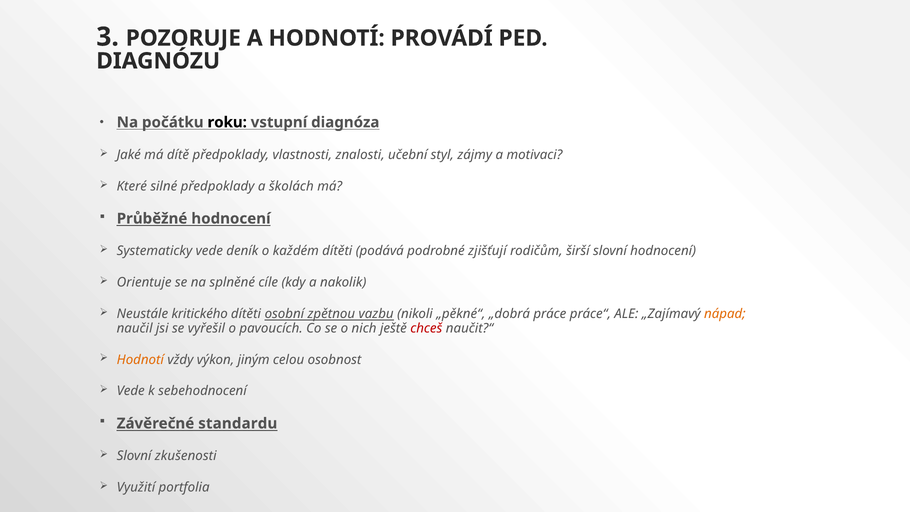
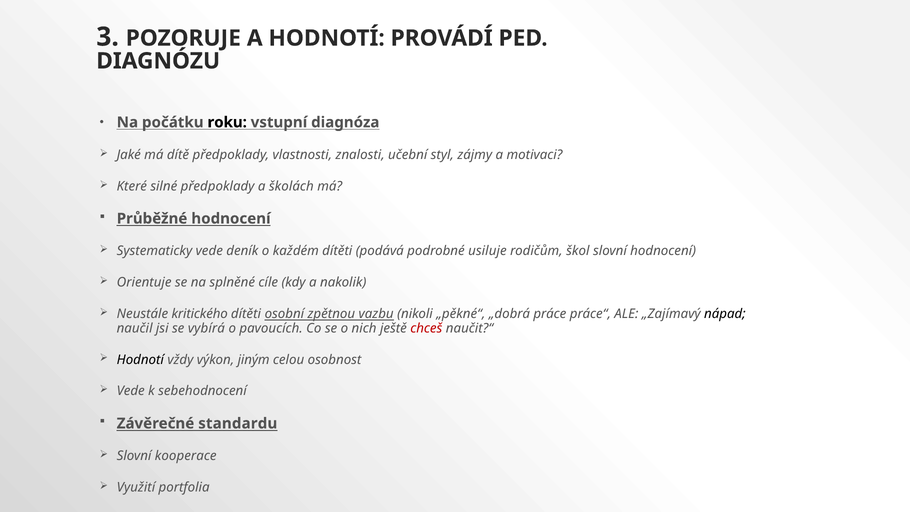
zjišťují: zjišťují -> usiluje
širší: širší -> škol
nápad colour: orange -> black
vyřešil: vyřešil -> vybírá
Hodnotí at (140, 360) colour: orange -> black
zkušenosti: zkušenosti -> kooperace
